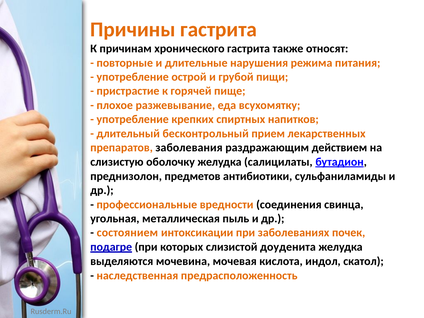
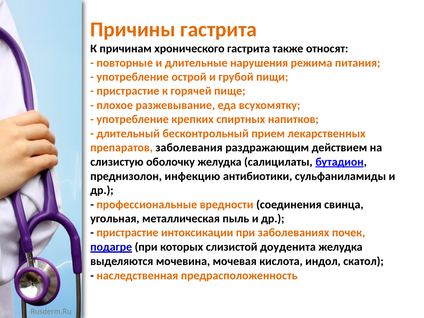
предметов: предметов -> инфекцию
состоянием at (127, 233): состоянием -> пристрастие
